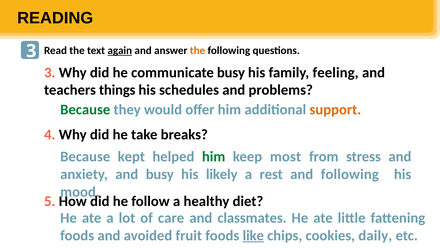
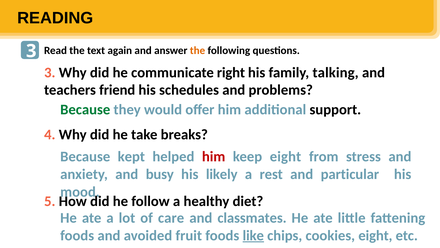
again underline: present -> none
communicate busy: busy -> right
feeling: feeling -> talking
things: things -> friend
support colour: orange -> black
him at (214, 156) colour: green -> red
keep most: most -> eight
and following: following -> particular
cookies daily: daily -> eight
